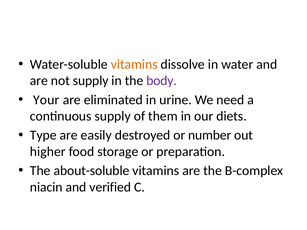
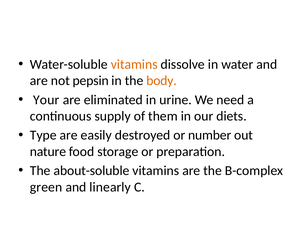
not supply: supply -> pepsin
body colour: purple -> orange
higher: higher -> nature
niacin: niacin -> green
verified: verified -> linearly
